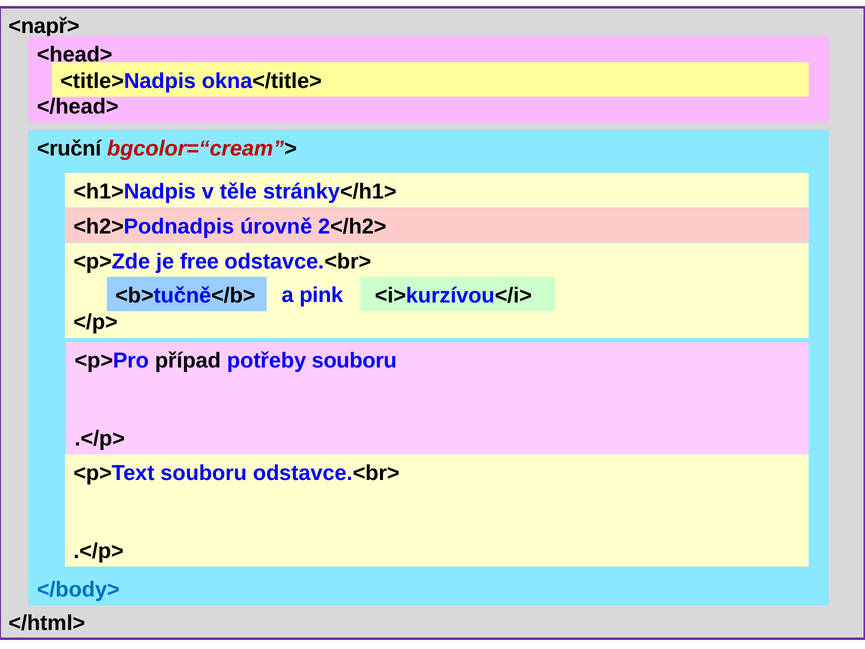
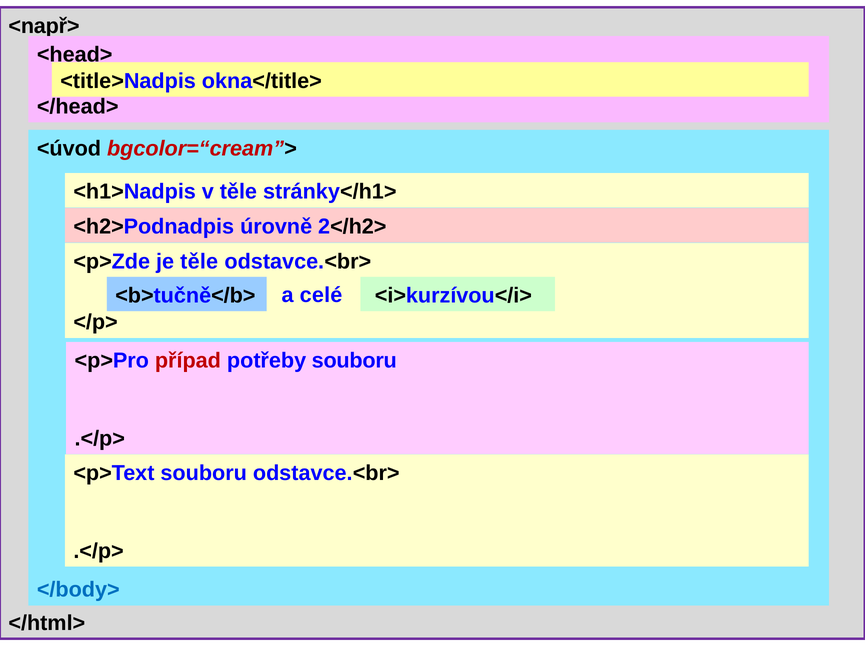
<ruční: <ruční -> <úvod
je free: free -> těle
pink: pink -> celé
případ colour: black -> red
